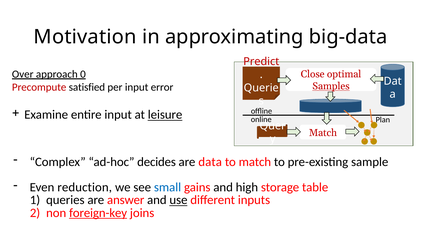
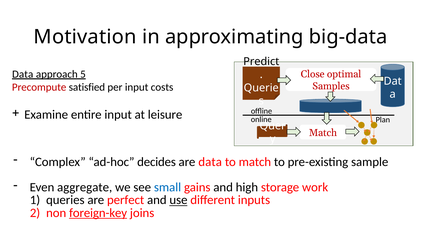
Predict colour: red -> black
Over at (23, 74): Over -> Data
0: 0 -> 5
error: error -> costs
Samples underline: present -> none
leisure underline: present -> none
reduction: reduction -> aggregate
table: table -> work
answer: answer -> perfect
